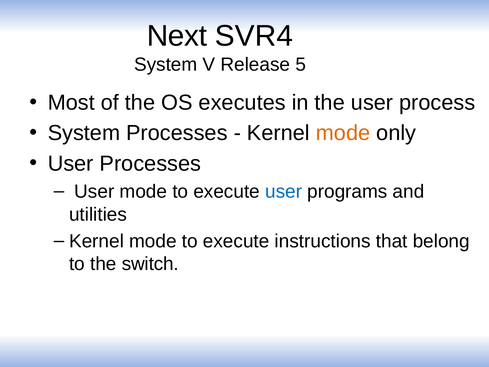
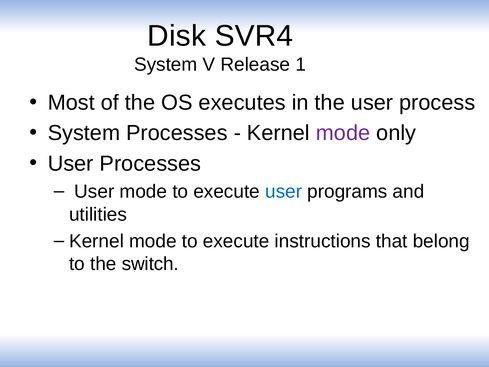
Next: Next -> Disk
5: 5 -> 1
mode at (343, 133) colour: orange -> purple
